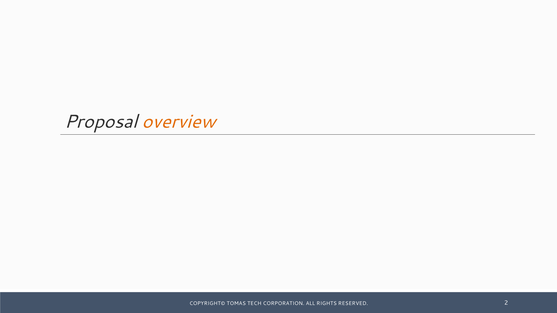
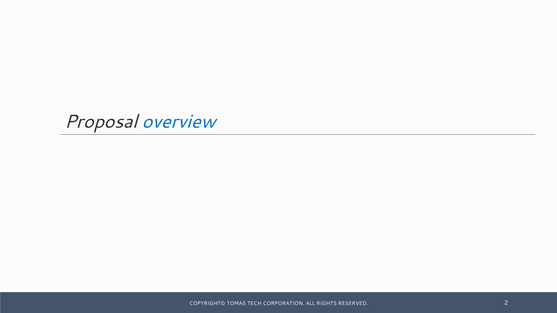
overview colour: orange -> blue
